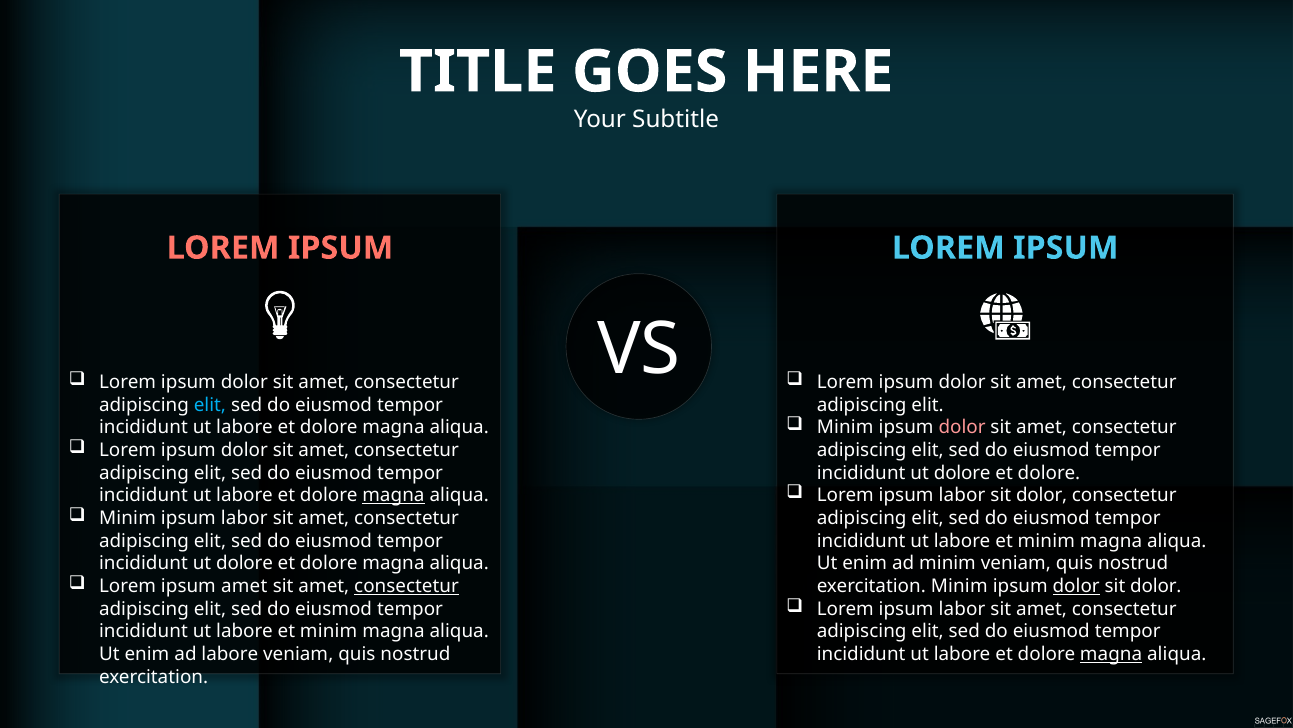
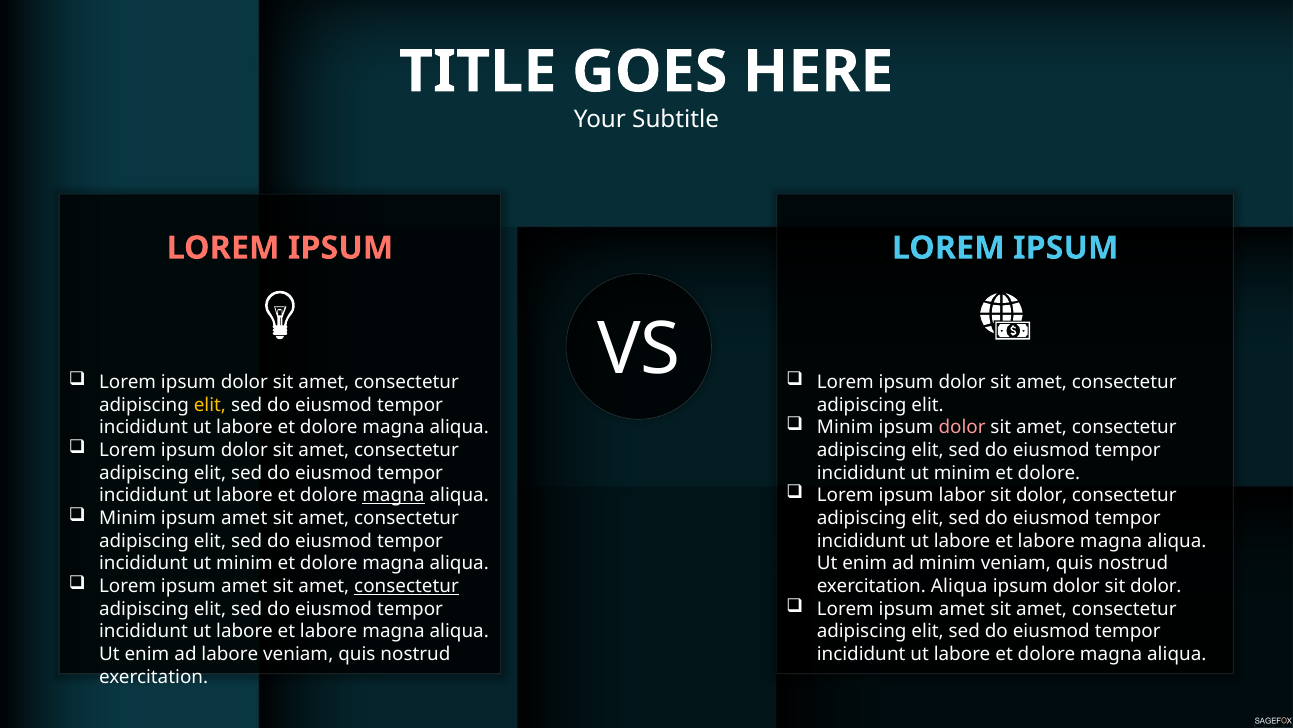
elit at (210, 405) colour: light blue -> yellow
dolore at (962, 473): dolore -> minim
labor at (244, 518): labor -> amet
minim at (1046, 540): minim -> labore
dolore at (245, 563): dolore -> minim
exercitation Minim: Minim -> Aliqua
dolor at (1076, 586) underline: present -> none
labor at (962, 608): labor -> amet
minim at (329, 631): minim -> labore
magna at (1111, 654) underline: present -> none
